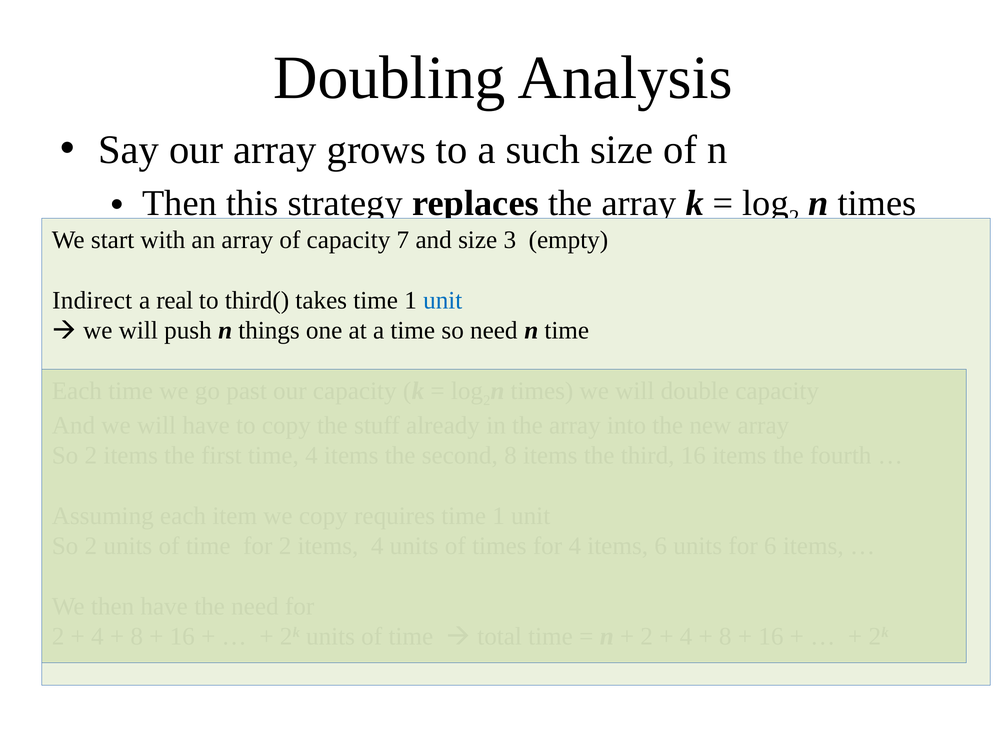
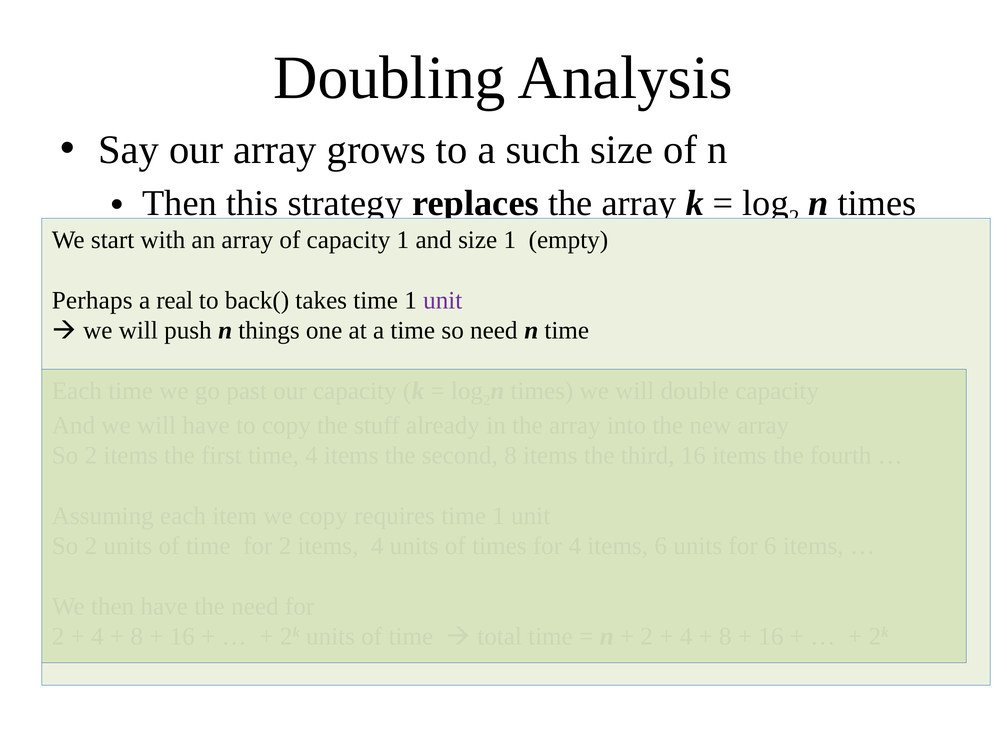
capacity 7: 7 -> 1
size 3: 3 -> 1
Indirect: Indirect -> Perhaps
third(: third( -> back(
unit at (443, 300) colour: blue -> purple
